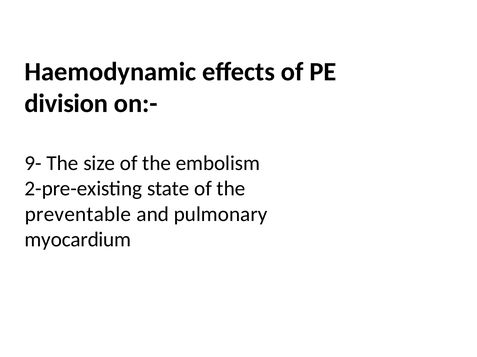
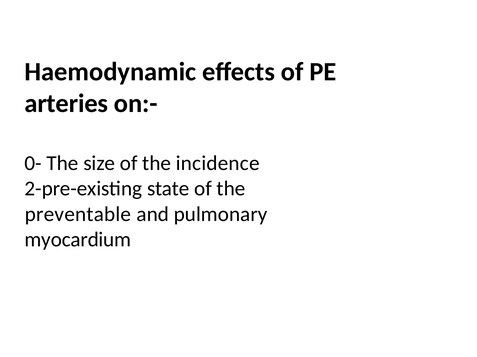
division: division -> arteries
9-: 9- -> 0-
embolism: embolism -> incidence
